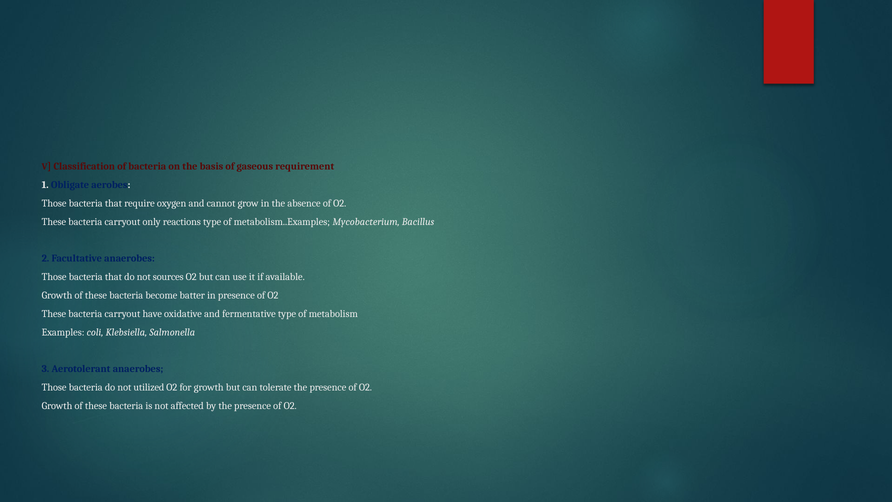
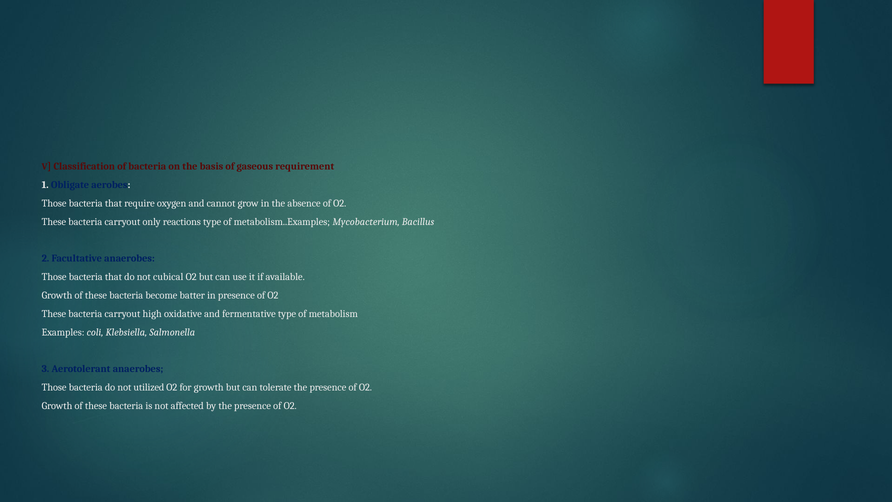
sources: sources -> cubical
have: have -> high
